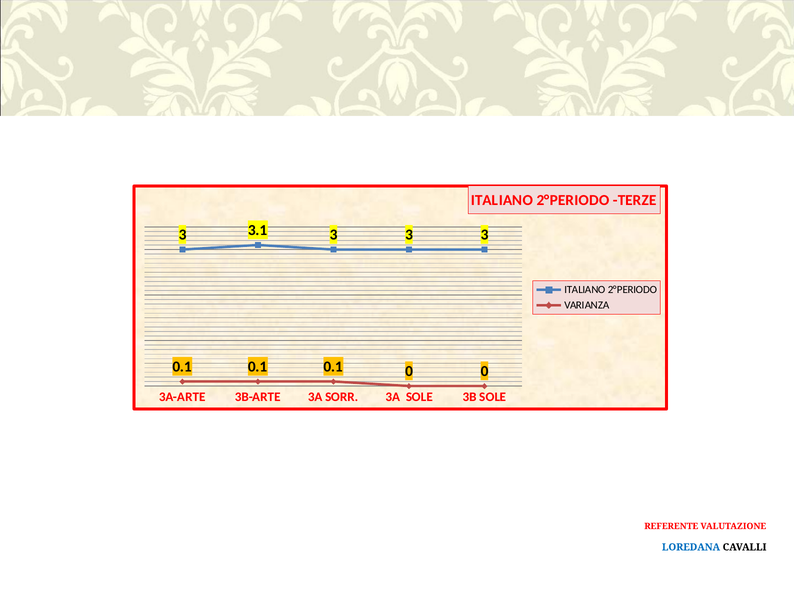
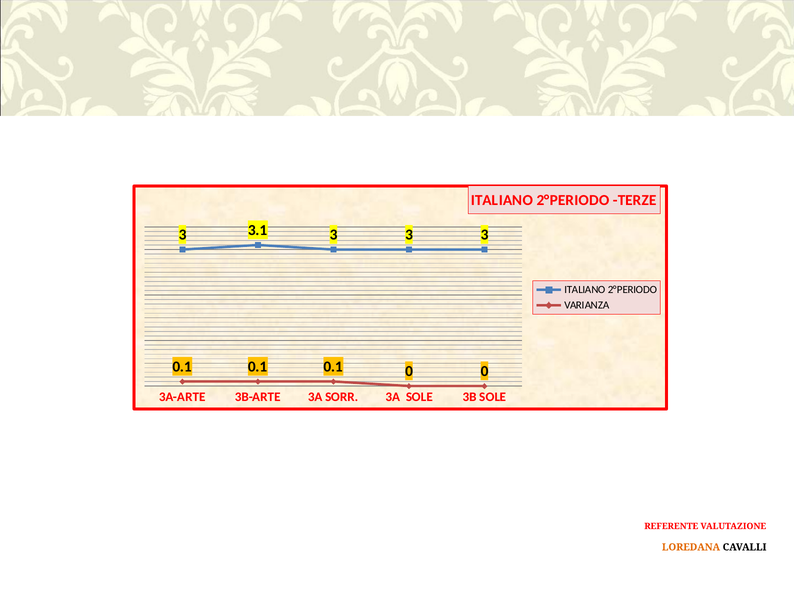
LOREDANA colour: blue -> orange
